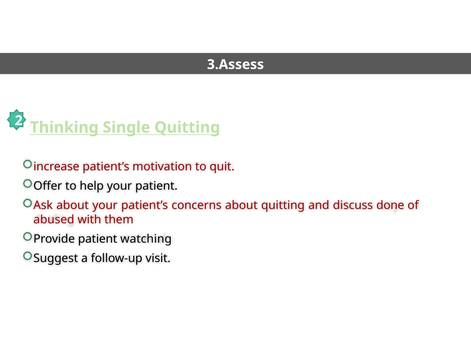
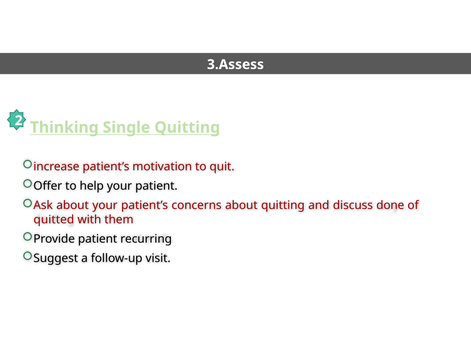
abused: abused -> quitted
watching: watching -> recurring
